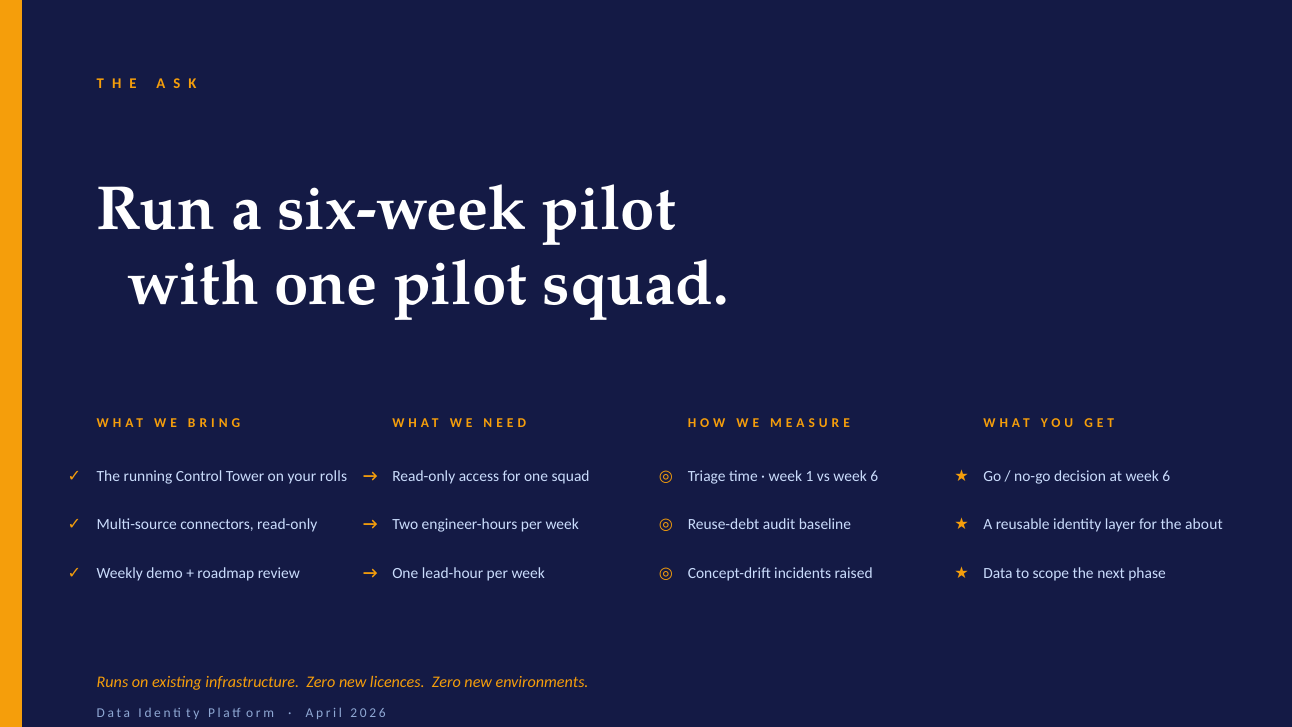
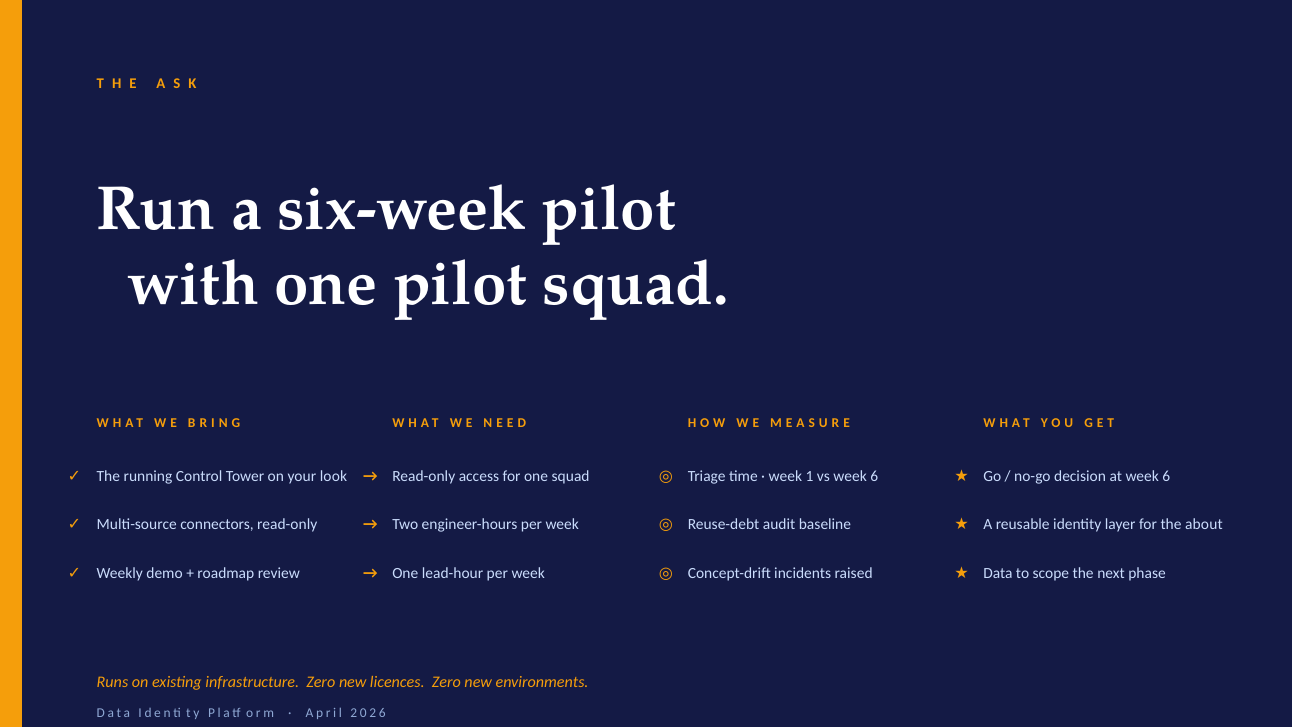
rolls: rolls -> look
